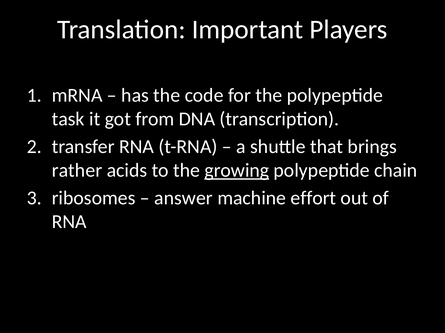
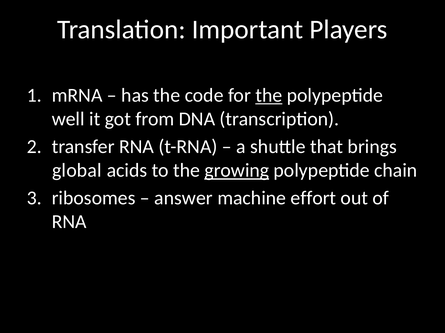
the at (269, 96) underline: none -> present
task: task -> well
rather: rather -> global
